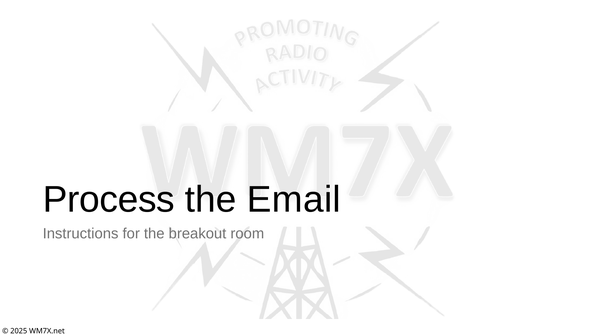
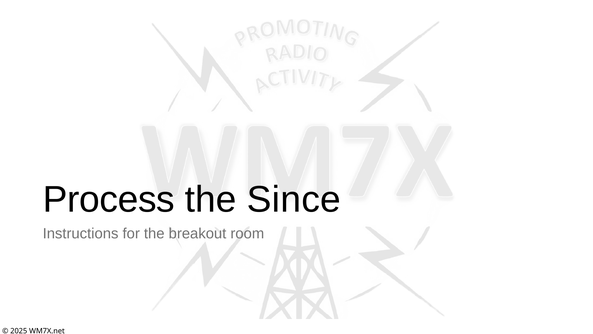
Email: Email -> Since
